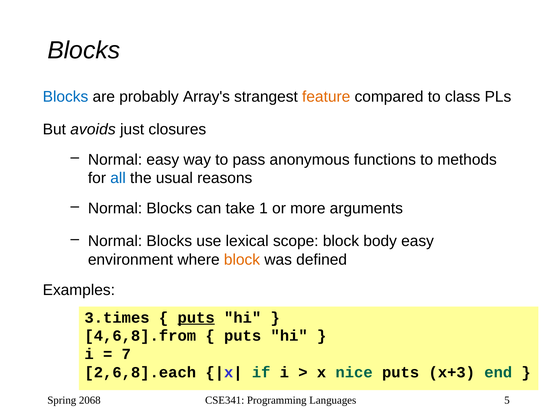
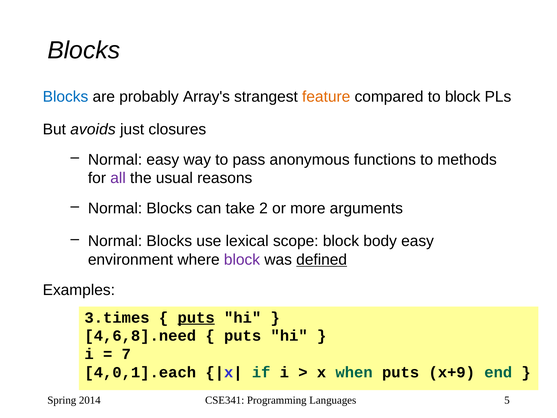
to class: class -> block
all colour: blue -> purple
1: 1 -> 2
block at (242, 260) colour: orange -> purple
defined underline: none -> present
4,6,8].from: 4,6,8].from -> 4,6,8].need
2,6,8].each: 2,6,8].each -> 4,0,1].each
nice: nice -> when
x+3: x+3 -> x+9
2068: 2068 -> 2014
